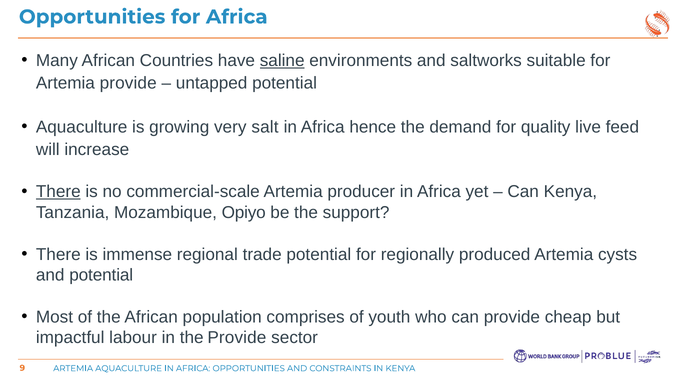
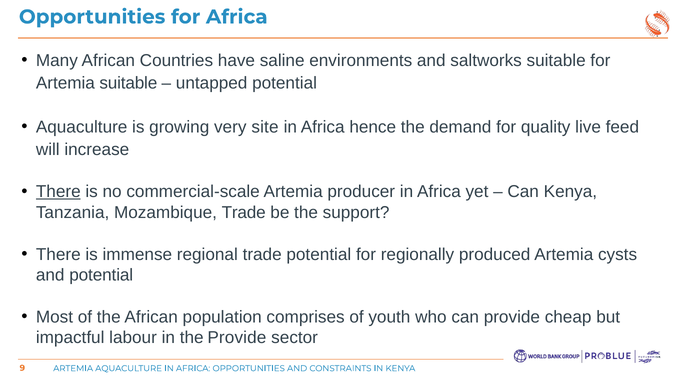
saline underline: present -> none
Artemia provide: provide -> suitable
salt: salt -> site
Mozambique Opiyo: Opiyo -> Trade
